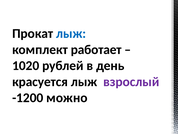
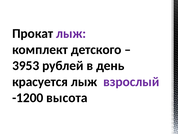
лыж at (71, 33) colour: blue -> purple
работает: работает -> детского
1020: 1020 -> 3953
можно: можно -> высота
